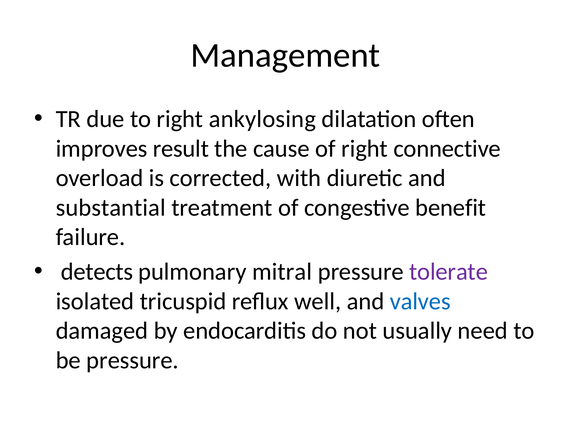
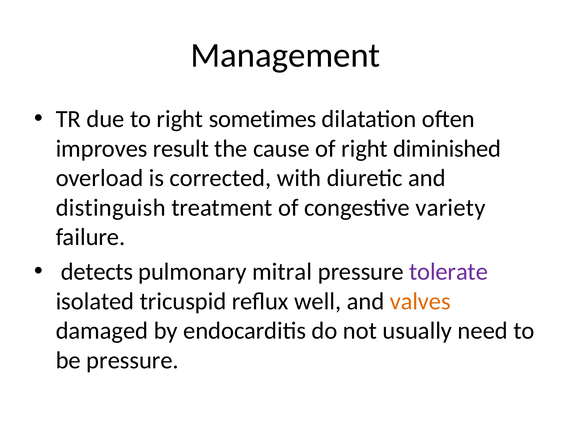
ankylosing: ankylosing -> sometimes
connective: connective -> diminished
substantial: substantial -> distinguish
benefit: benefit -> variety
valves colour: blue -> orange
